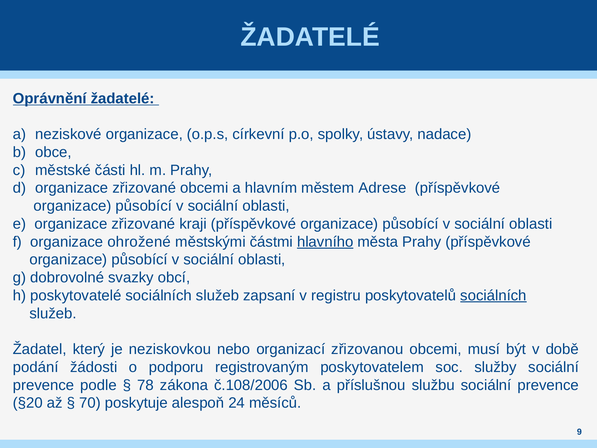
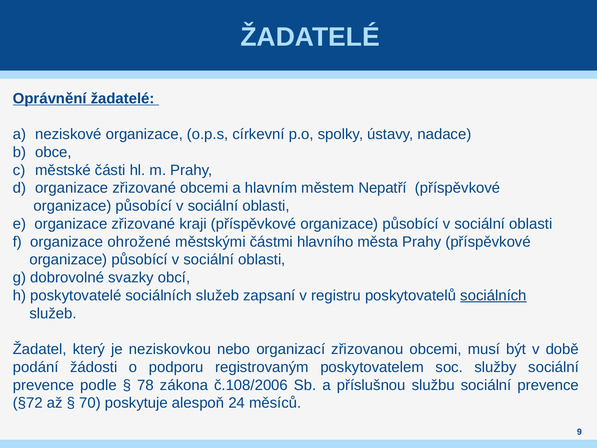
Adrese: Adrese -> Nepatří
hlavního underline: present -> none
§20: §20 -> §72
